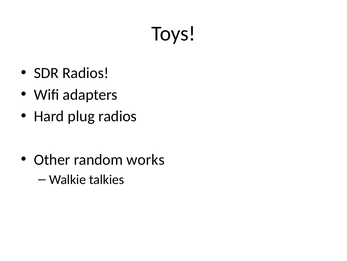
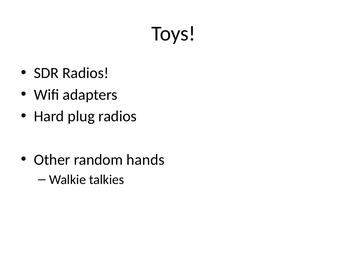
works: works -> hands
